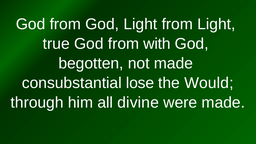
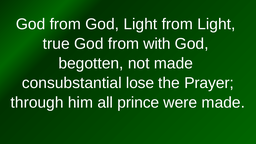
Would: Would -> Prayer
divine: divine -> prince
